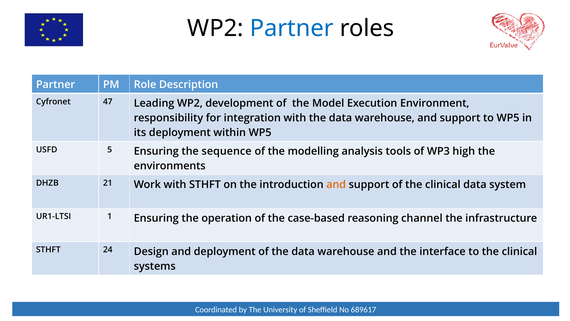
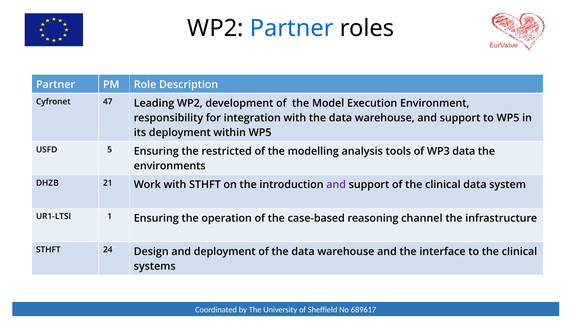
sequence: sequence -> restricted
WP3 high: high -> data
and at (336, 185) colour: orange -> purple
